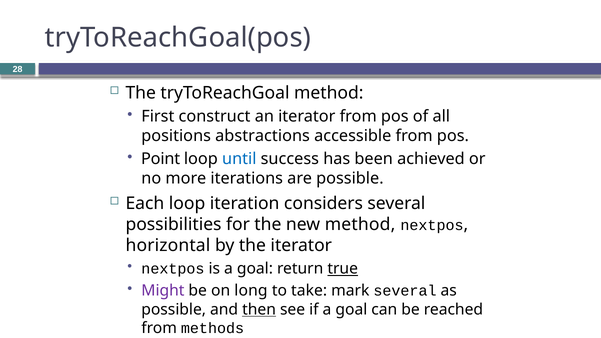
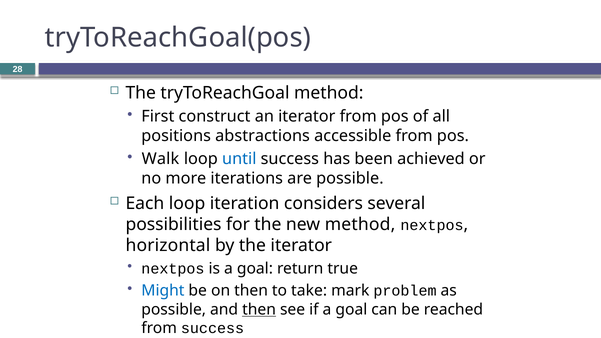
Point: Point -> Walk
true at (343, 269) underline: present -> none
Might colour: purple -> blue
on long: long -> then
mark several: several -> problem
methods at (213, 329): methods -> success
